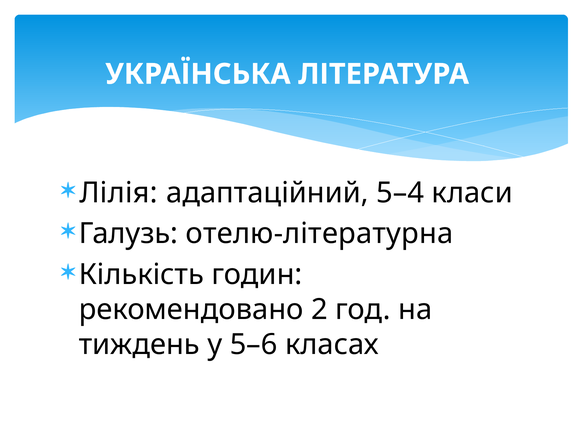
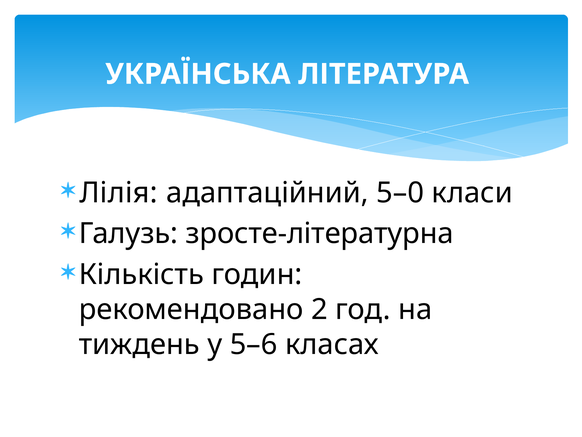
5–4: 5–4 -> 5–0
отелю-літературна: отелю-літературна -> зросте-літературна
